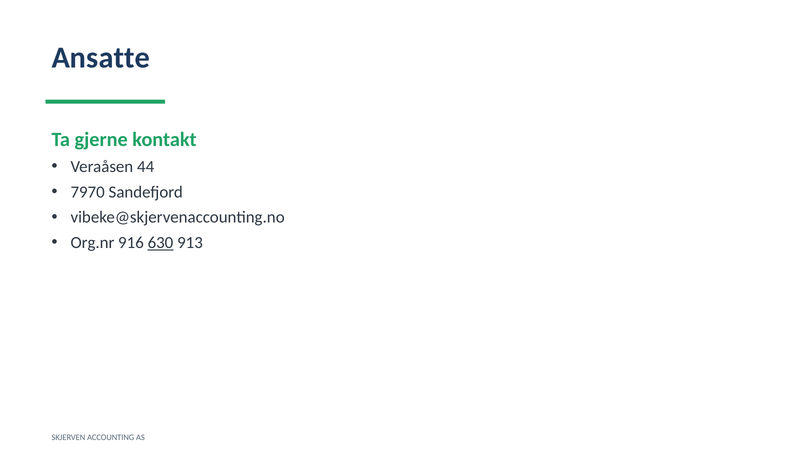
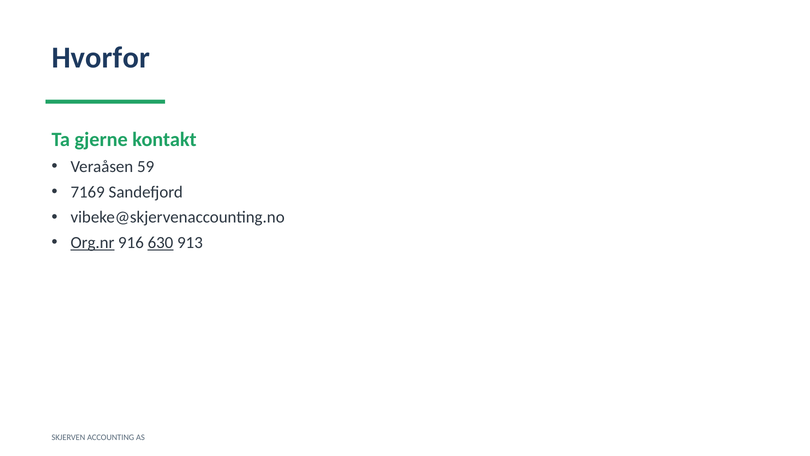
Ansatte: Ansatte -> Hvorfor
44: 44 -> 59
7970: 7970 -> 7169
Org.nr underline: none -> present
